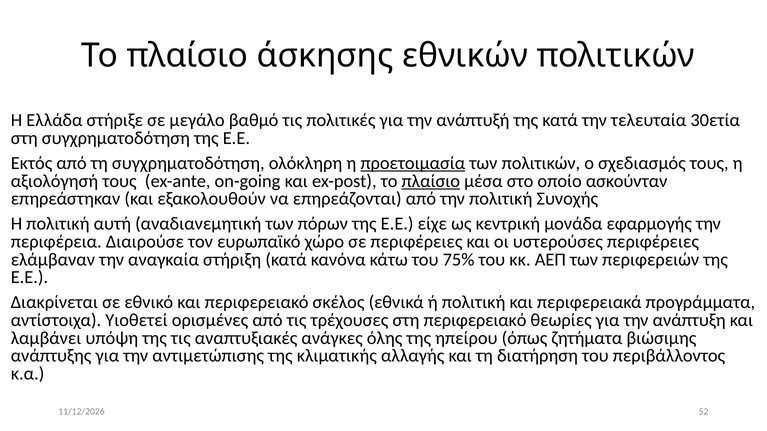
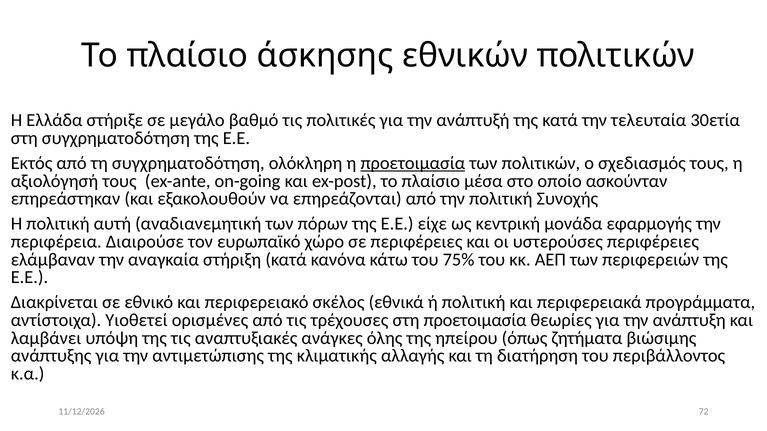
πλαίσιο at (431, 181) underline: present -> none
στη περιφερειακό: περιφερειακό -> προετοιμασία
52: 52 -> 72
